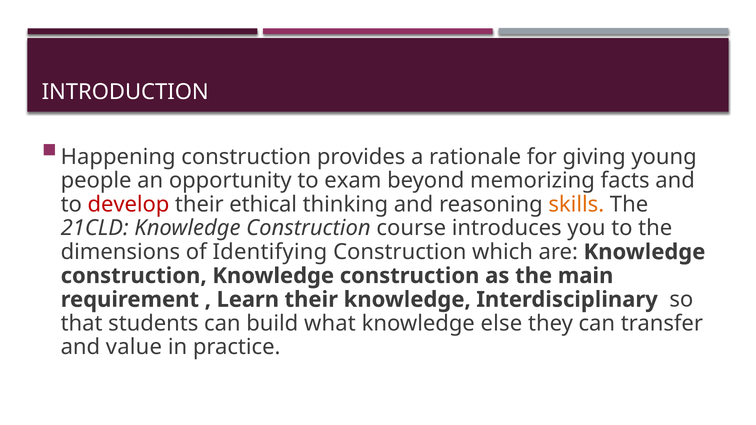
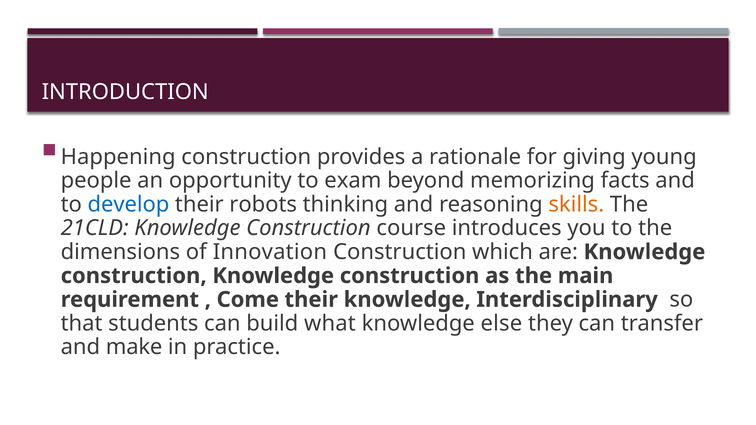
develop colour: red -> blue
ethical: ethical -> robots
Identifying: Identifying -> Innovation
Learn: Learn -> Come
value: value -> make
